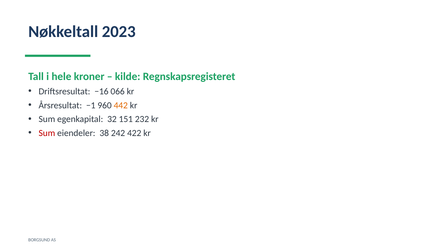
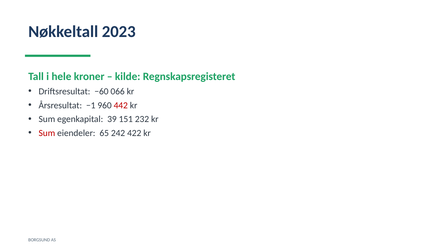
−16: −16 -> −60
442 colour: orange -> red
32: 32 -> 39
38: 38 -> 65
